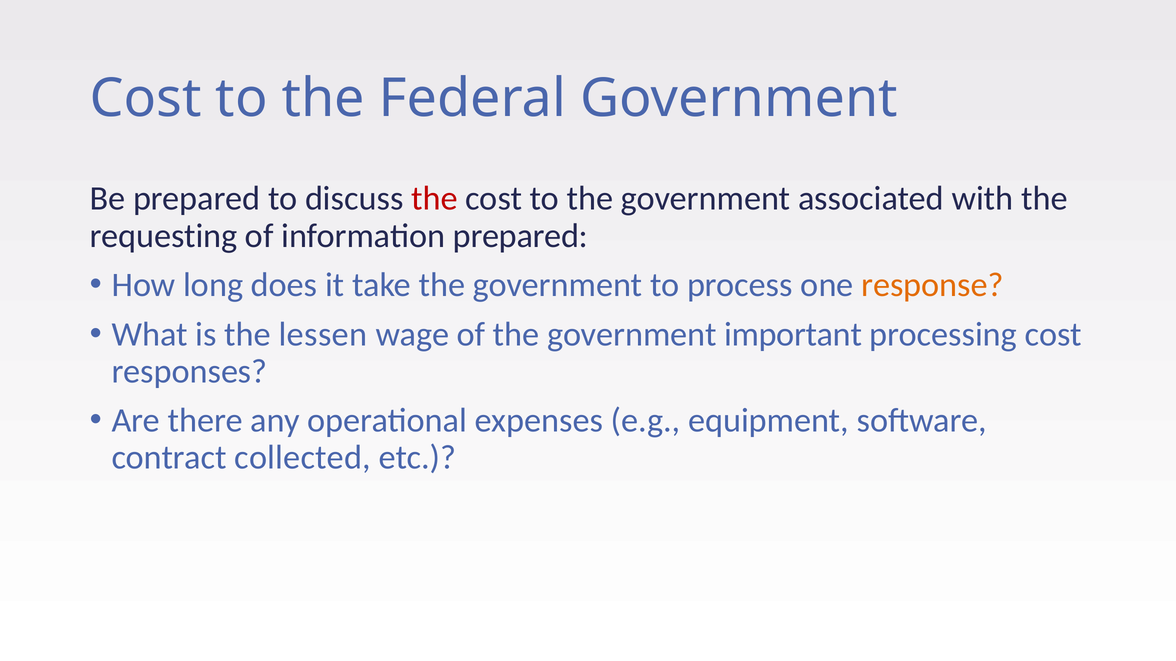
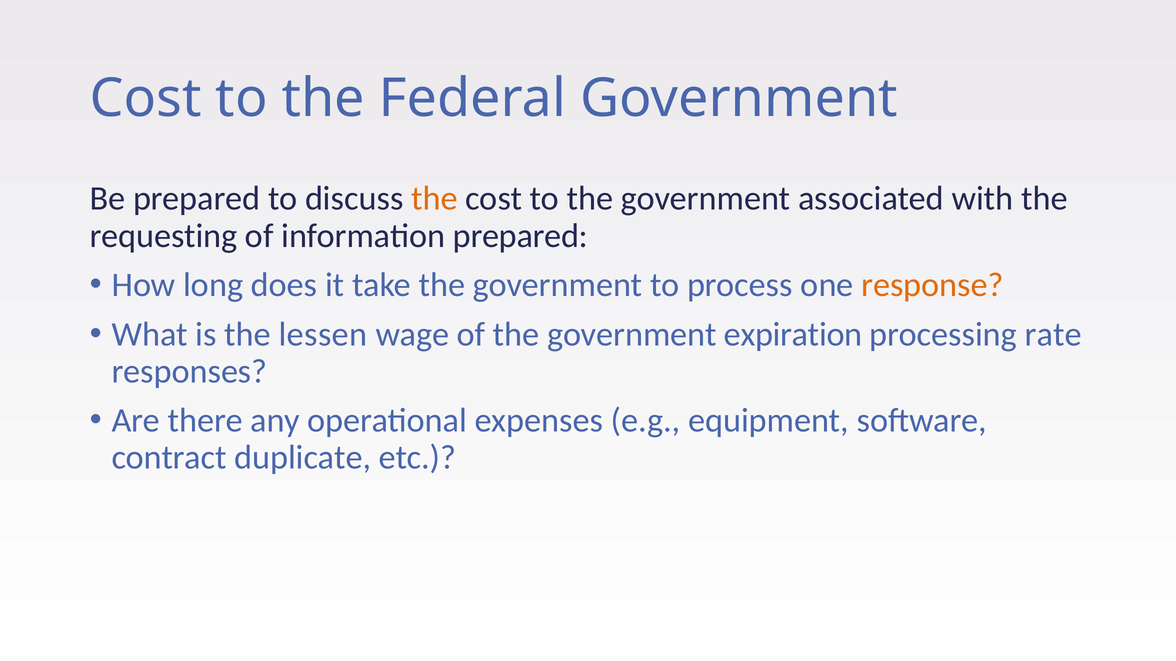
the at (434, 199) colour: red -> orange
important: important -> expiration
processing cost: cost -> rate
collected: collected -> duplicate
